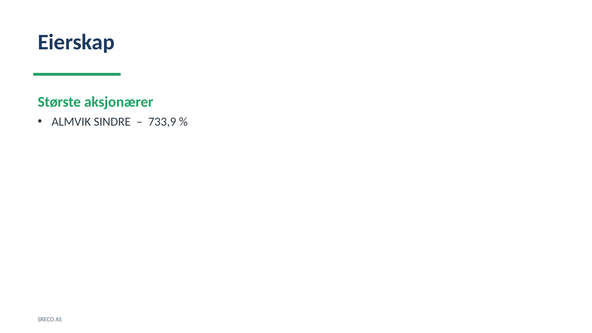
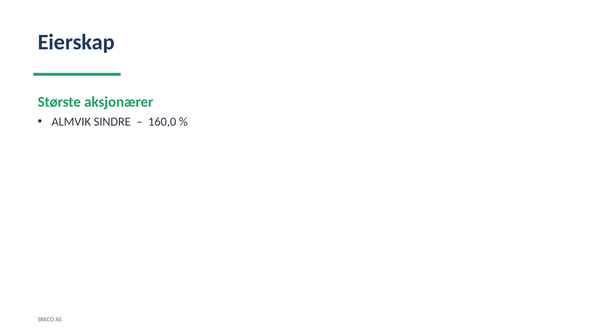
733,9: 733,9 -> 160,0
